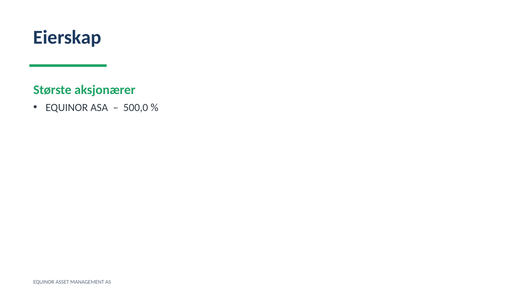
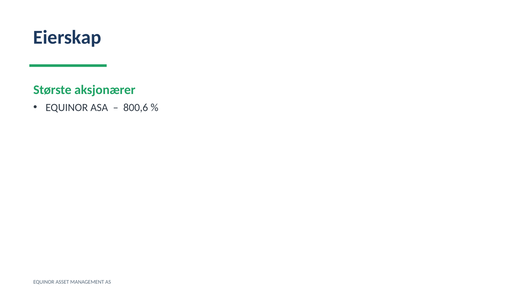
500,0: 500,0 -> 800,6
